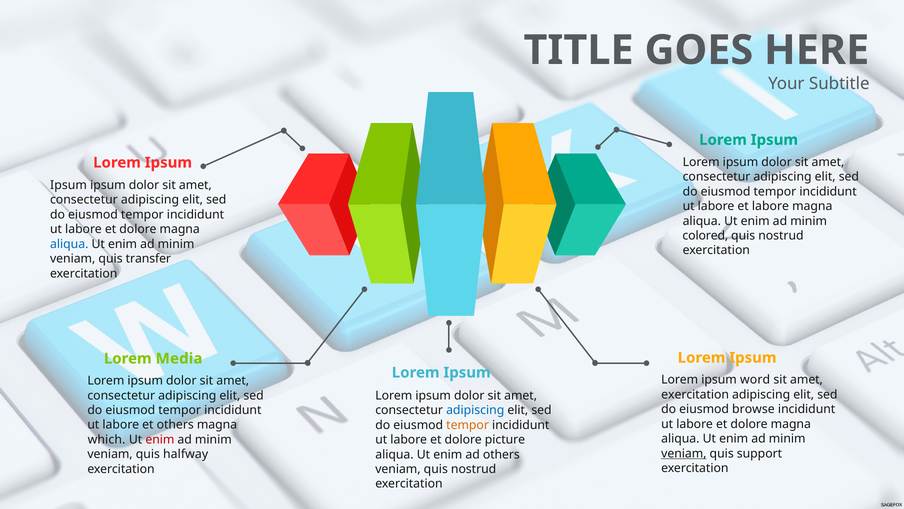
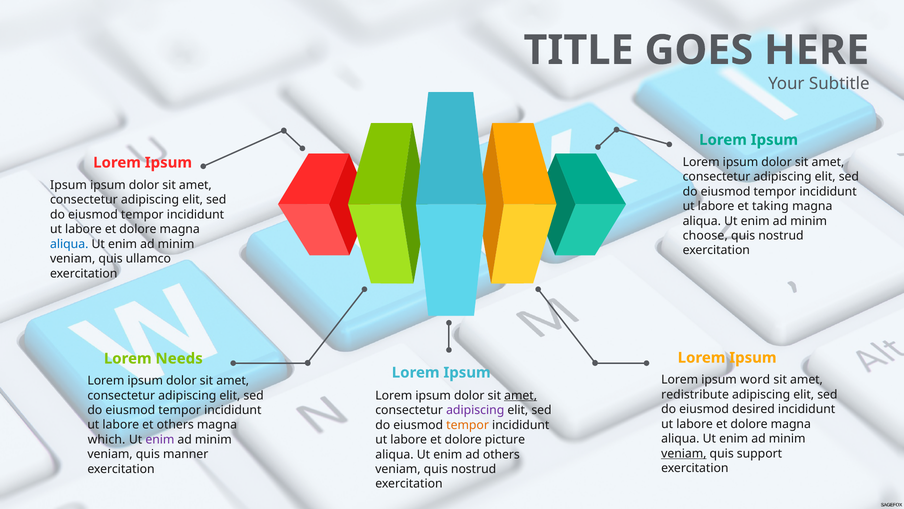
et labore: labore -> taking
colored: colored -> choose
transfer: transfer -> ullamco
Media: Media -> Needs
exercitation at (695, 394): exercitation -> redistribute
amet at (521, 395) underline: none -> present
browse: browse -> desired
adipiscing at (475, 410) colour: blue -> purple
enim at (160, 439) colour: red -> purple
halfway: halfway -> manner
